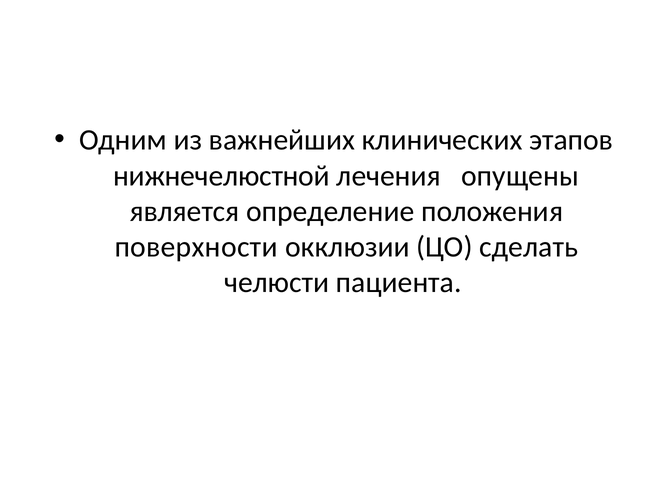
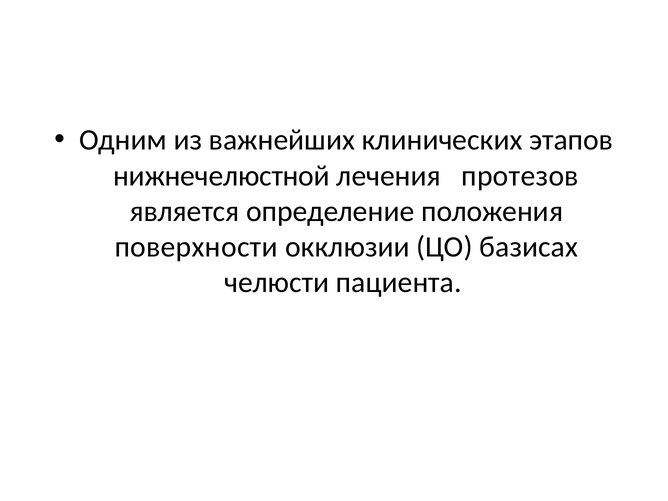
опущены: опущены -> протезов
сделать: сделать -> базисах
